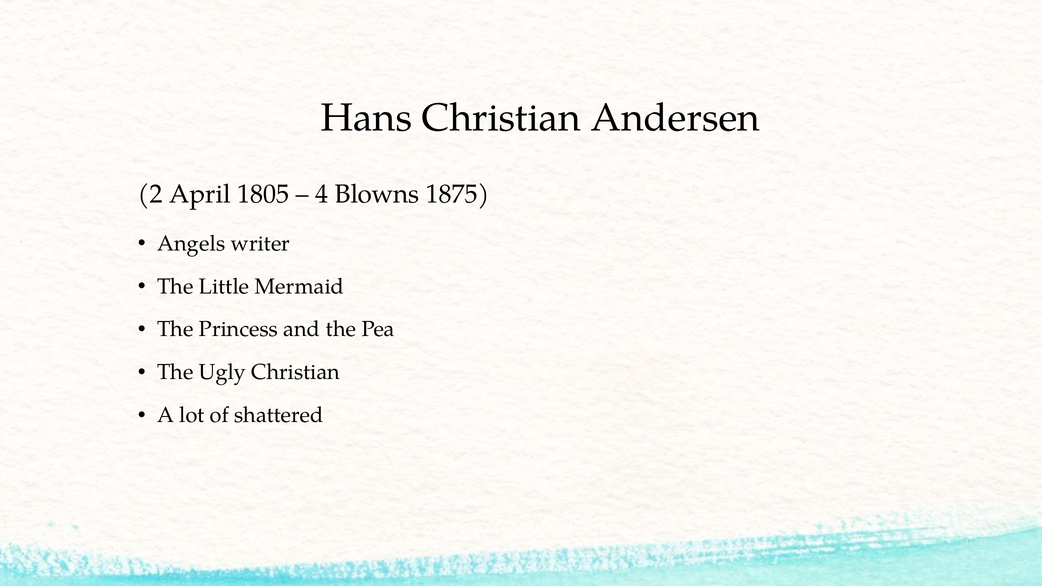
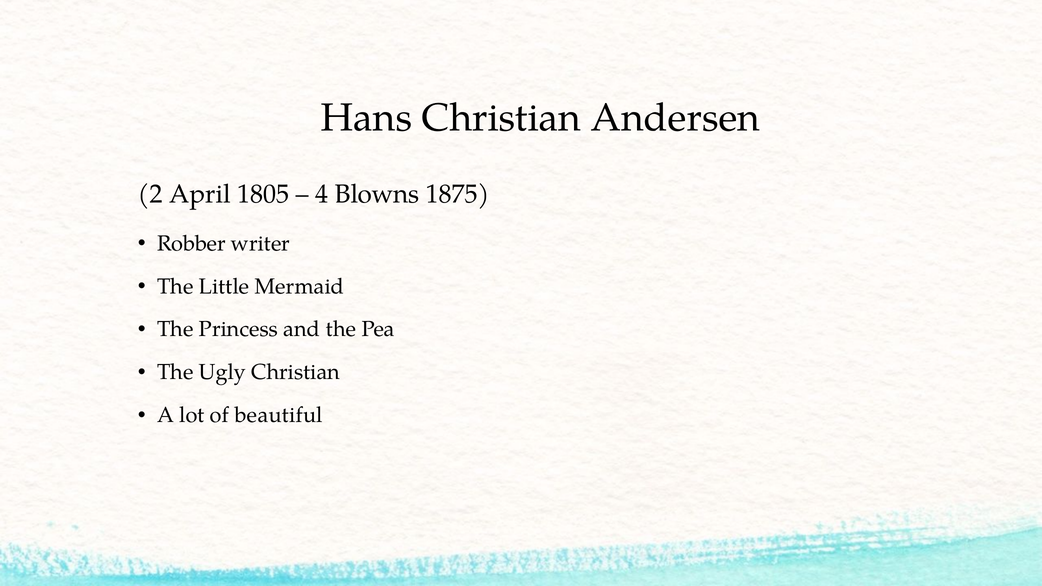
Angels: Angels -> Robber
shattered: shattered -> beautiful
